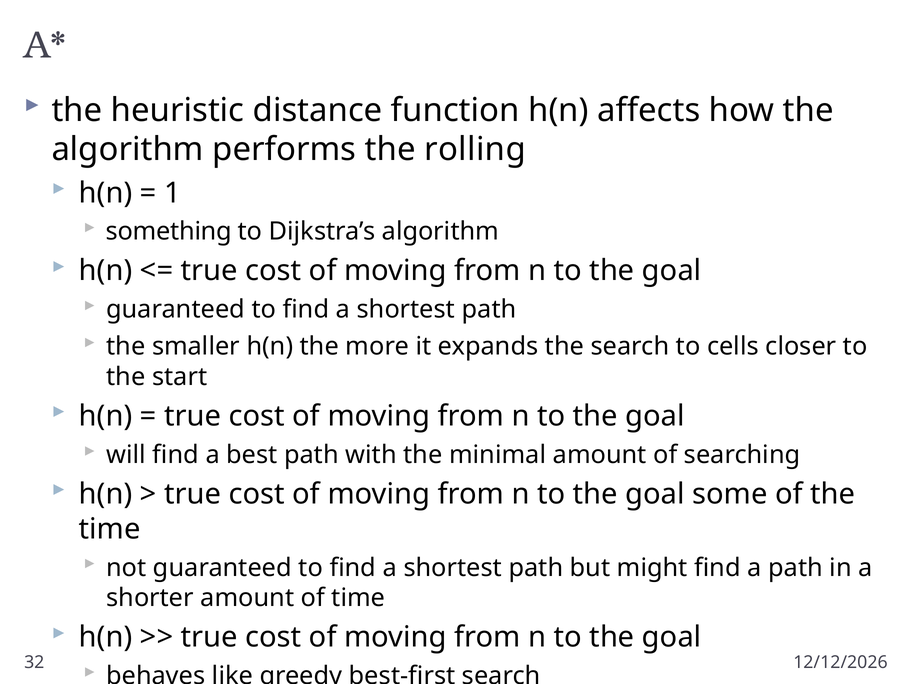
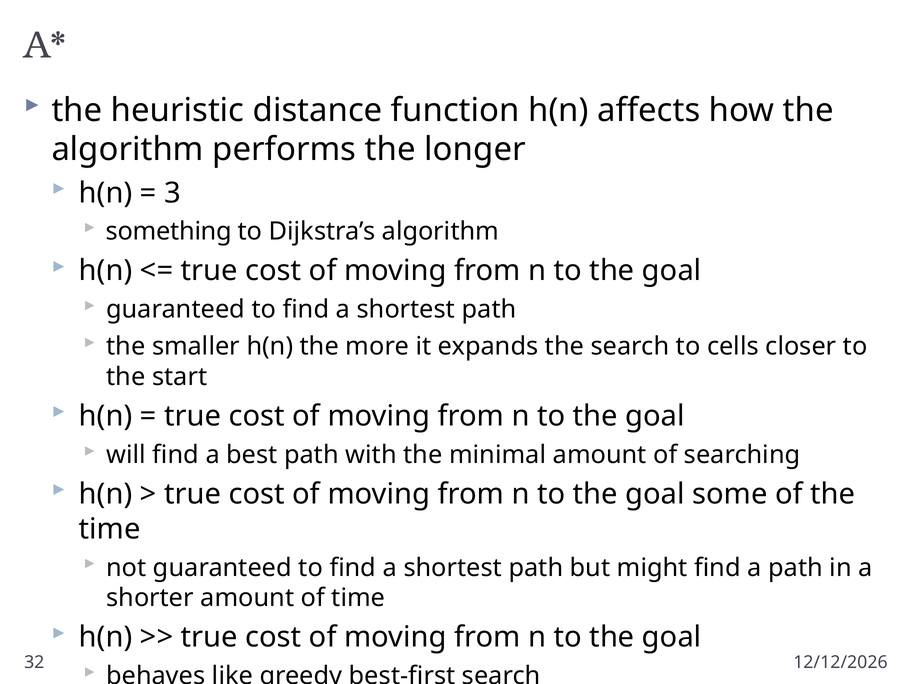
rolling: rolling -> longer
1: 1 -> 3
